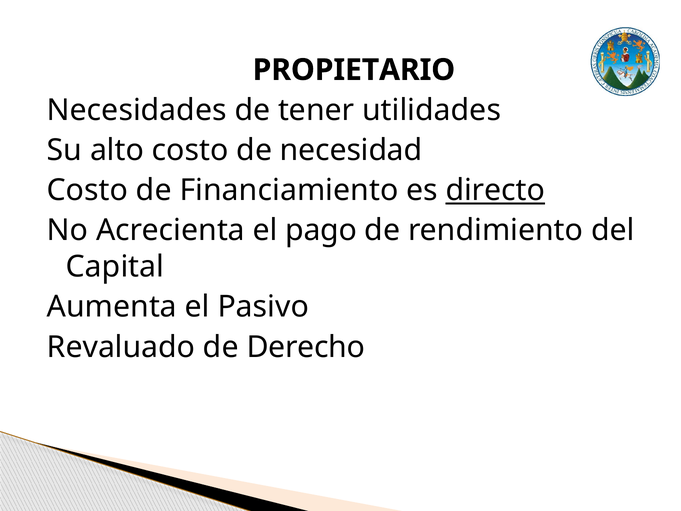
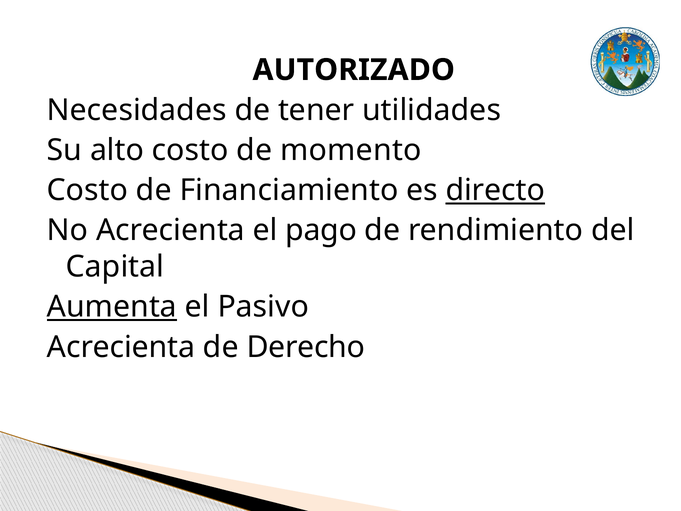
PROPIETARIO: PROPIETARIO -> AUTORIZADO
necesidad: necesidad -> momento
Aumenta underline: none -> present
Revaluado at (121, 347): Revaluado -> Acrecienta
